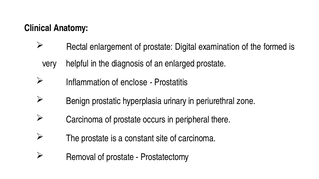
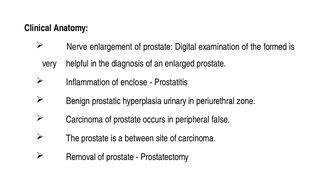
Rectal: Rectal -> Nerve
there: there -> false
constant: constant -> between
